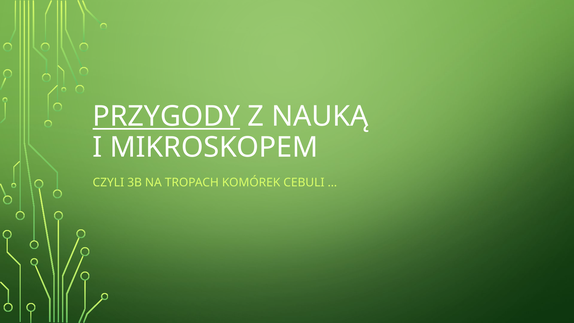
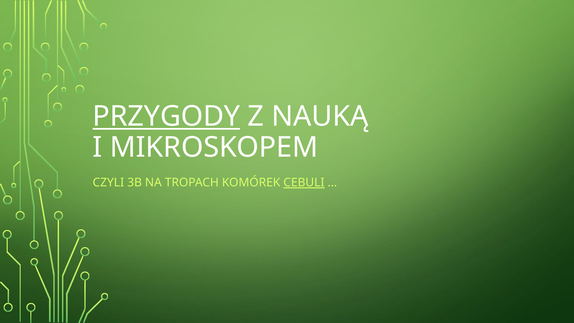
CEBULI underline: none -> present
